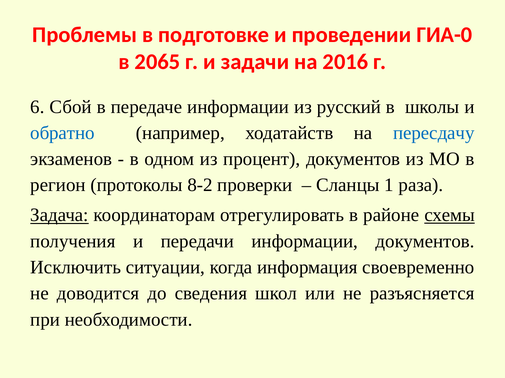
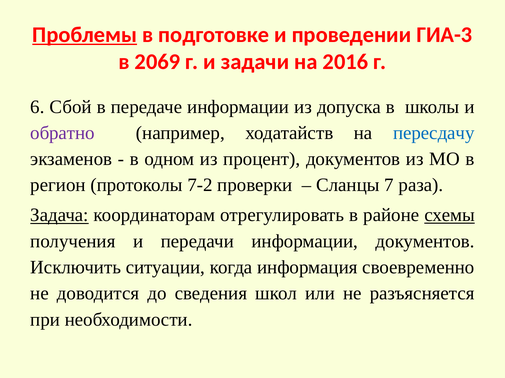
Проблемы underline: none -> present
ГИА-0: ГИА-0 -> ГИА-3
2065: 2065 -> 2069
русский: русский -> допуска
обратно colour: blue -> purple
8-2: 8-2 -> 7-2
1: 1 -> 7
